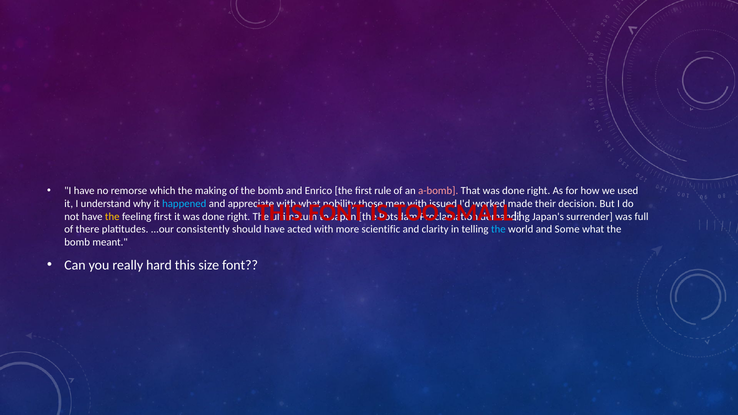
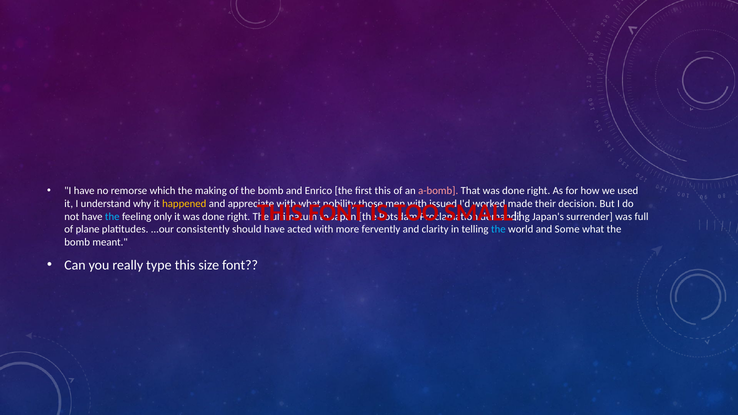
first rule: rule -> this
happened colour: light blue -> yellow
the at (112, 217) colour: yellow -> light blue
feeling first: first -> only
there: there -> plane
scientific: scientific -> fervently
hard: hard -> type
